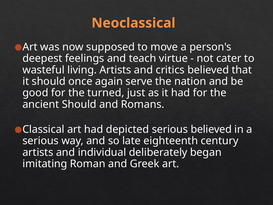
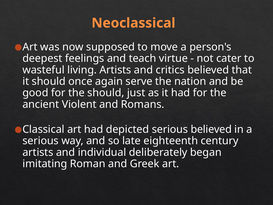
the turned: turned -> should
ancient Should: Should -> Violent
